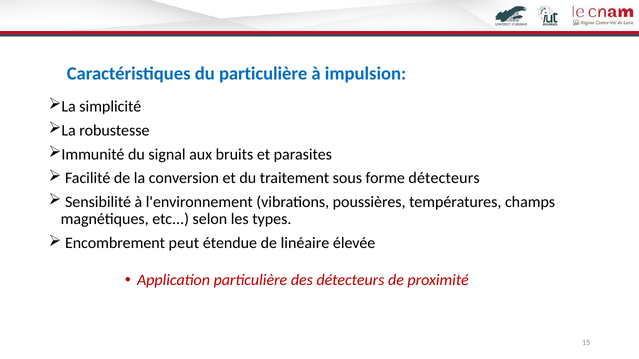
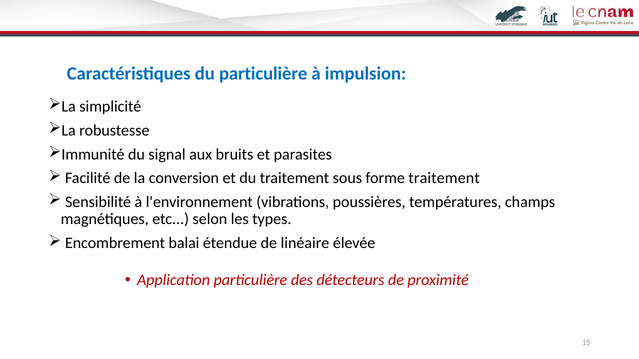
forme détecteurs: détecteurs -> traitement
peut: peut -> balai
